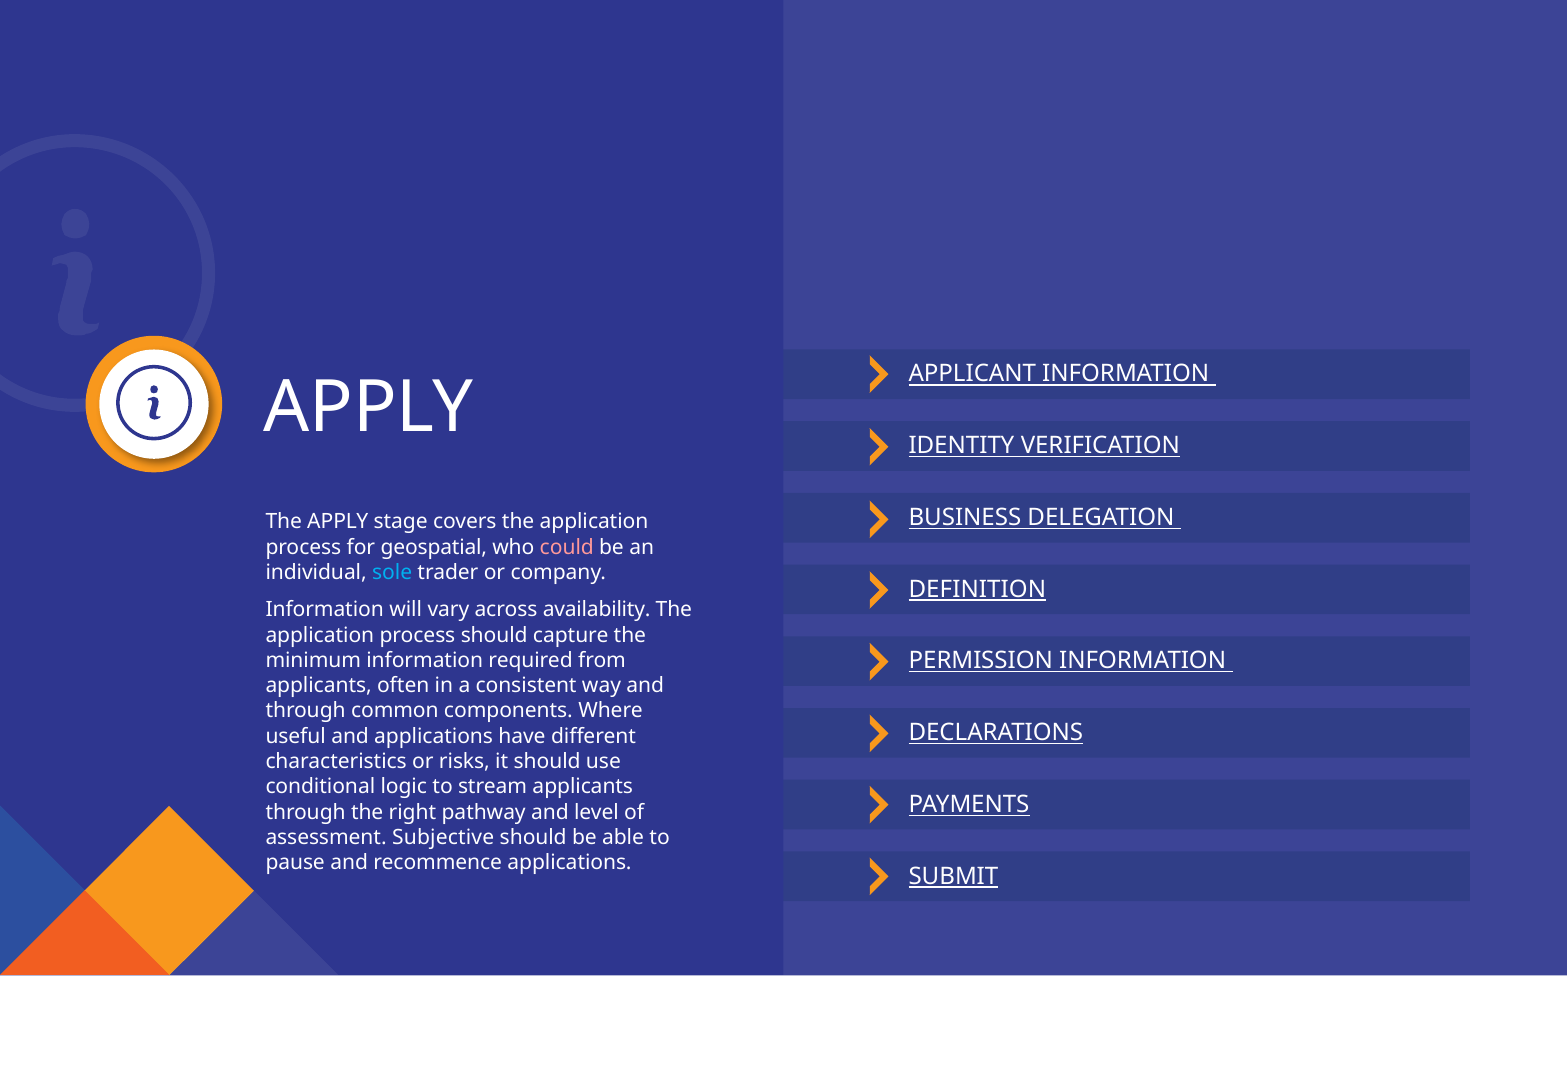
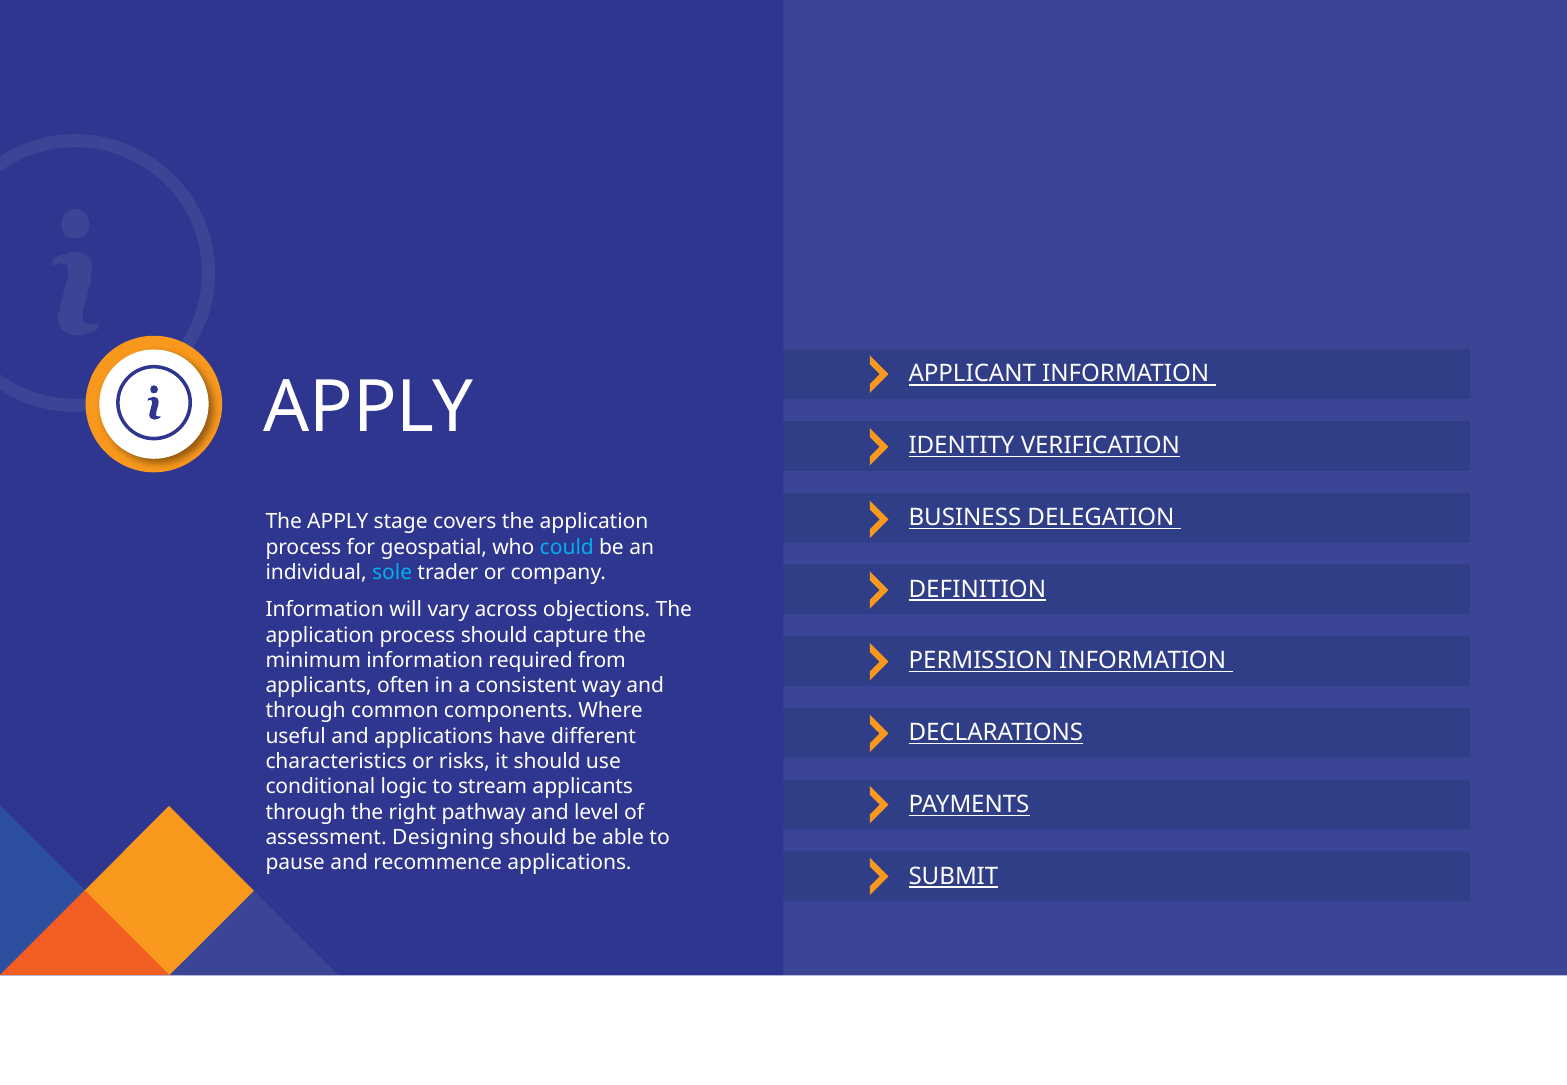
could colour: pink -> light blue
availability: availability -> objections
Subjective: Subjective -> Designing
